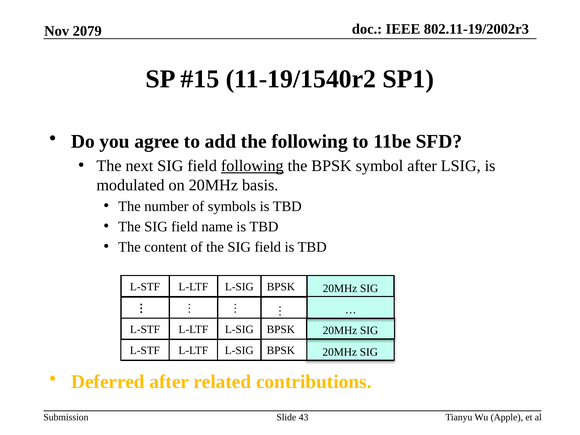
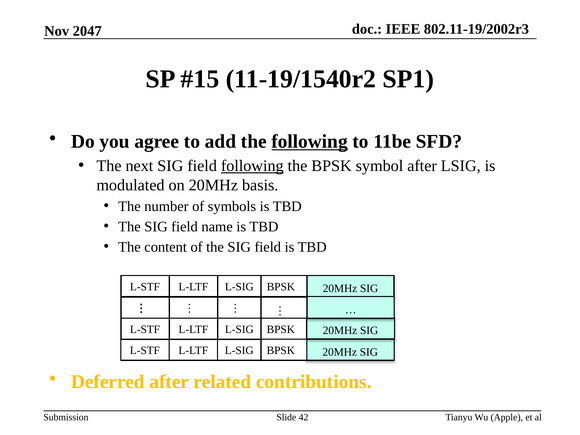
2079: 2079 -> 2047
following at (310, 142) underline: none -> present
43: 43 -> 42
